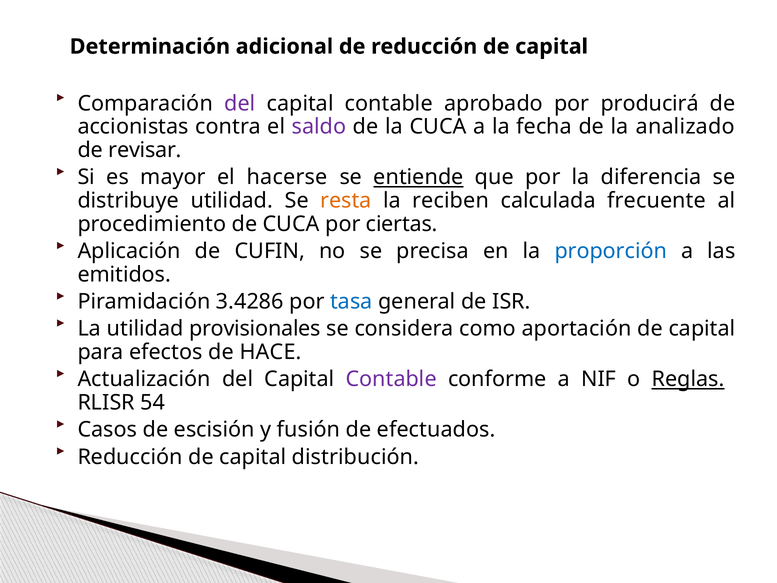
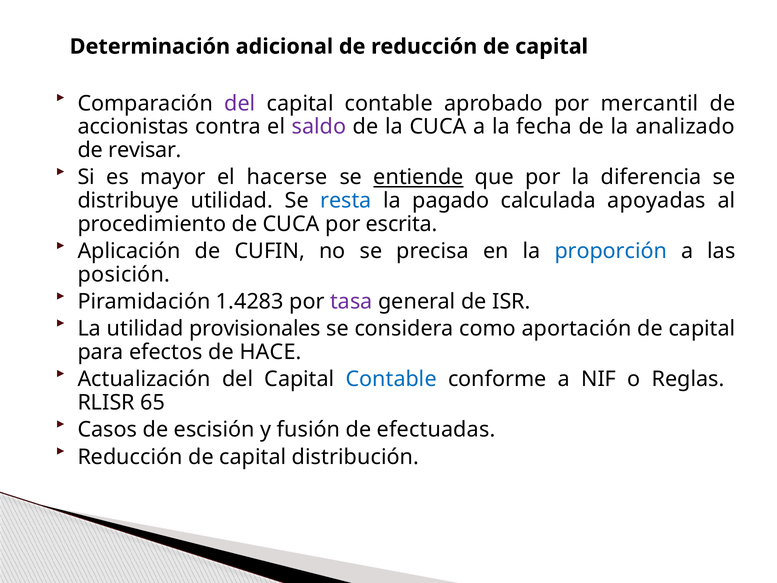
producirá: producirá -> mercantil
resta colour: orange -> blue
reciben: reciben -> pagado
frecuente: frecuente -> apoyadas
ciertas: ciertas -> escrita
emitidos: emitidos -> posición
3.4286: 3.4286 -> 1.4283
tasa colour: blue -> purple
Contable at (391, 379) colour: purple -> blue
Reglas underline: present -> none
54: 54 -> 65
efectuados: efectuados -> efectuadas
